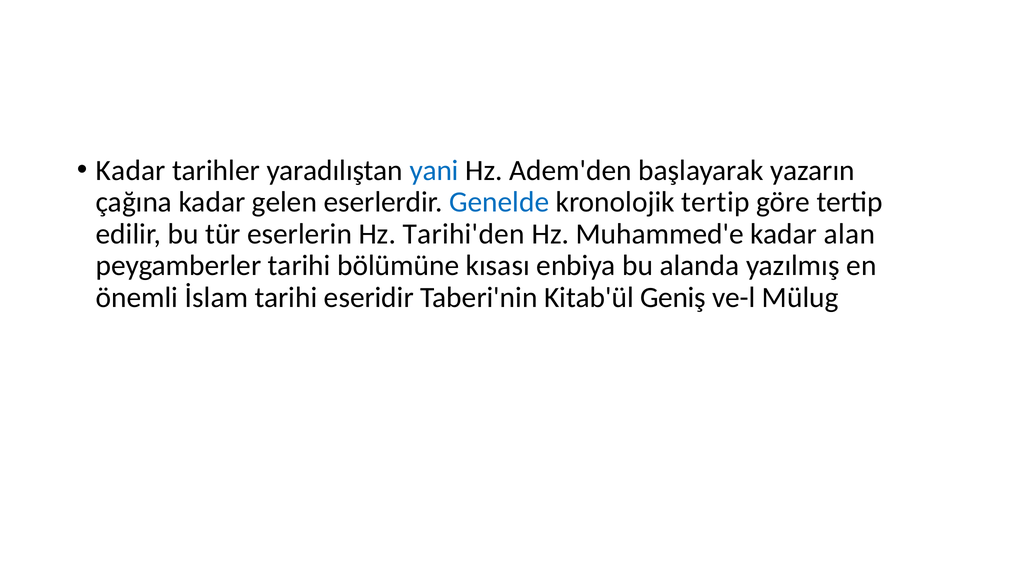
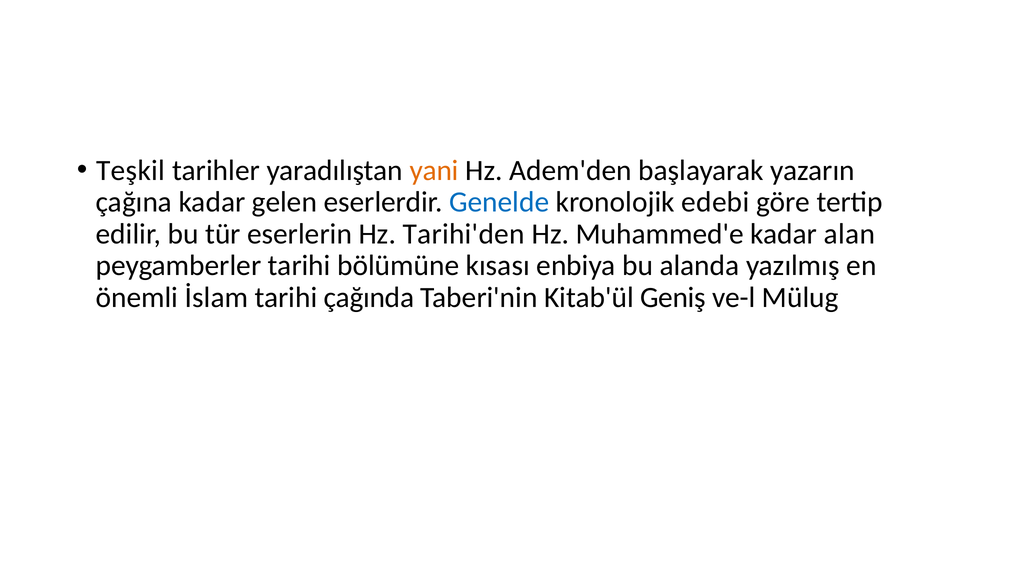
Kadar at (131, 171): Kadar -> Teşkil
yani colour: blue -> orange
kronolojik tertip: tertip -> edebi
eseridir: eseridir -> çağında
